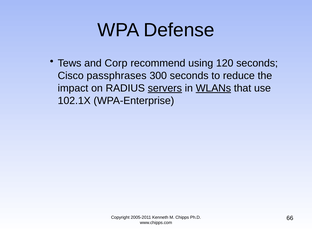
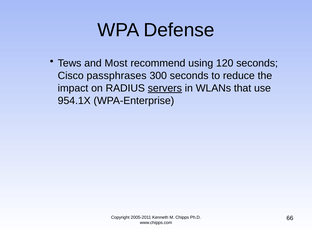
Corp: Corp -> Most
WLANs underline: present -> none
102.1X: 102.1X -> 954.1X
